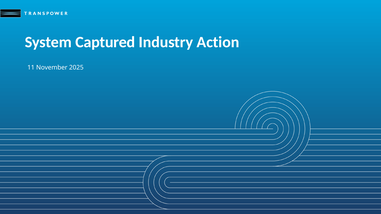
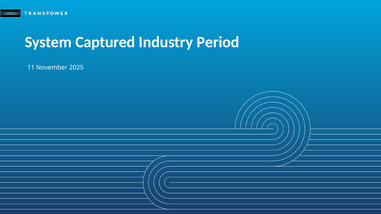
Action: Action -> Period
